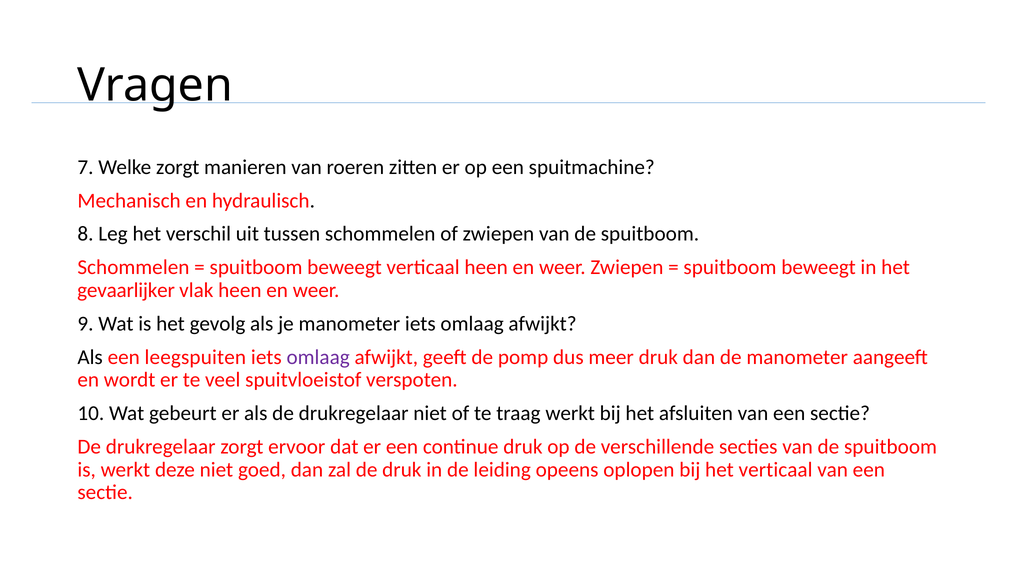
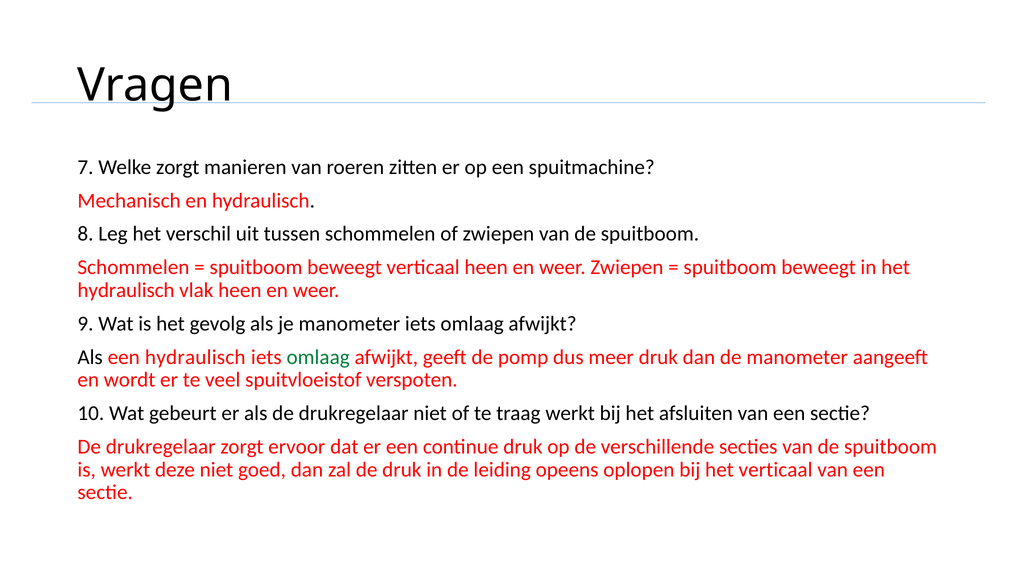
gevaarlijker at (126, 290): gevaarlijker -> hydraulisch
een leegspuiten: leegspuiten -> hydraulisch
omlaag at (318, 357) colour: purple -> green
